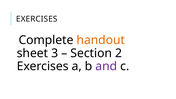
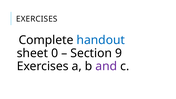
handout colour: orange -> blue
3: 3 -> 0
2: 2 -> 9
